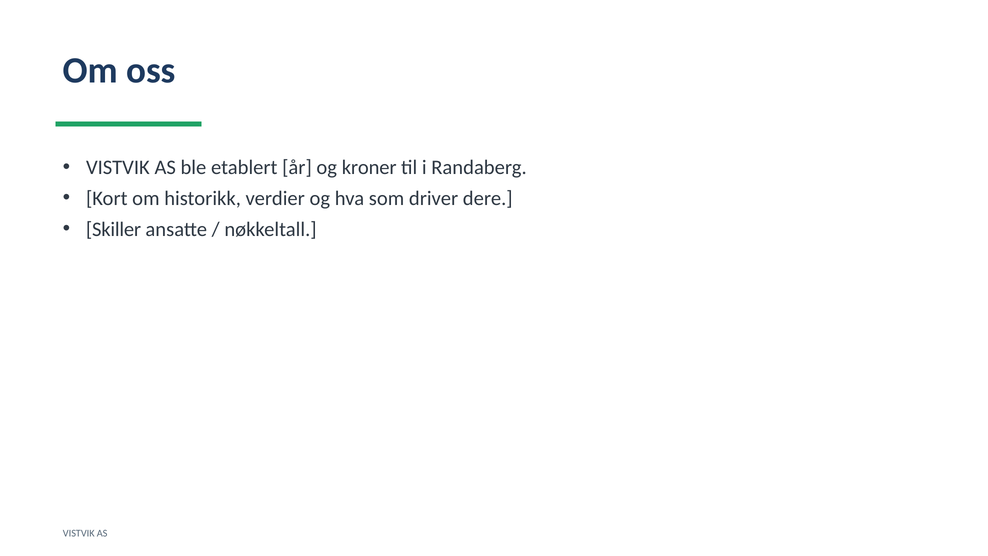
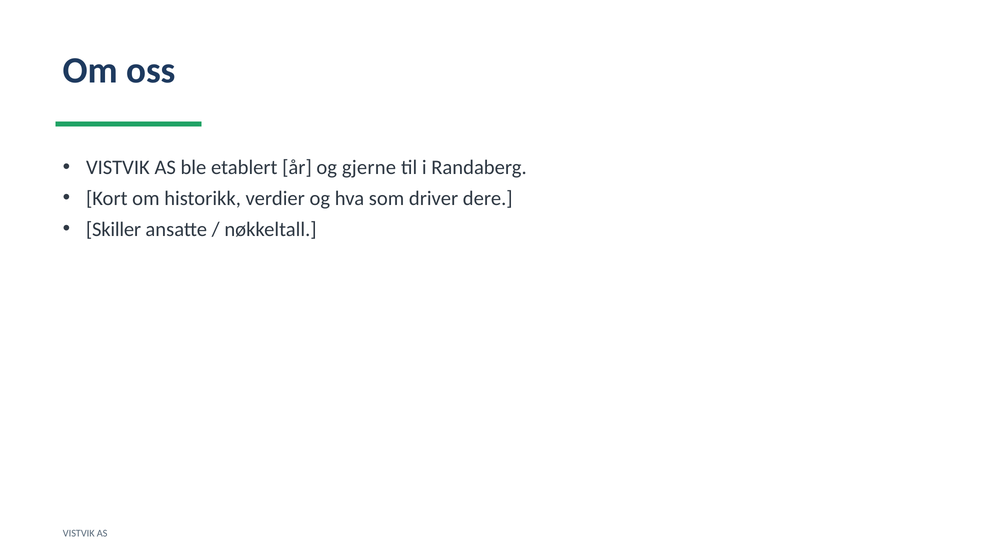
kroner: kroner -> gjerne
